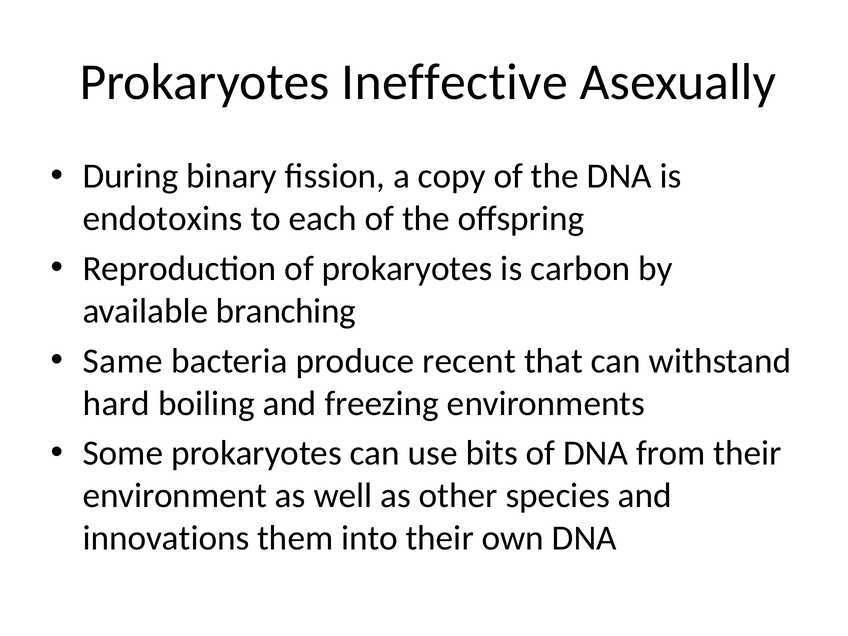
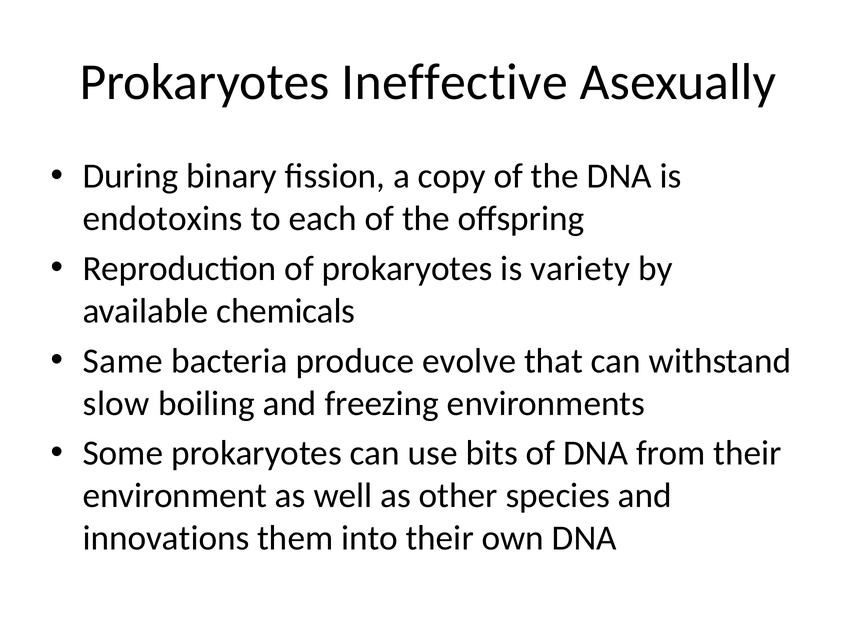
carbon: carbon -> variety
branching: branching -> chemicals
recent: recent -> evolve
hard: hard -> slow
